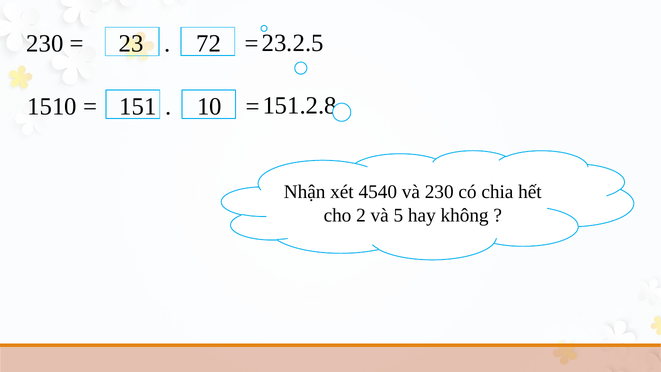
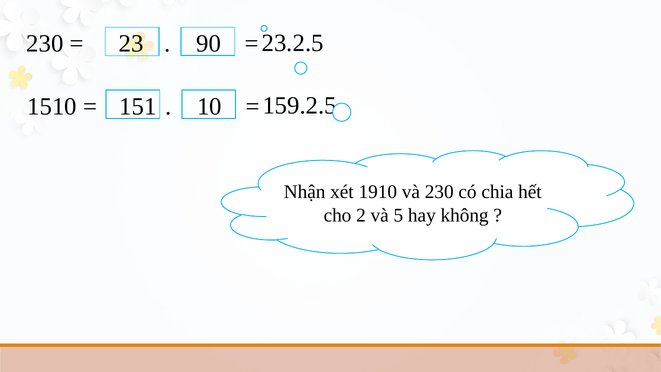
72: 72 -> 90
151.2.8: 151.2.8 -> 159.2.5
4540: 4540 -> 1910
